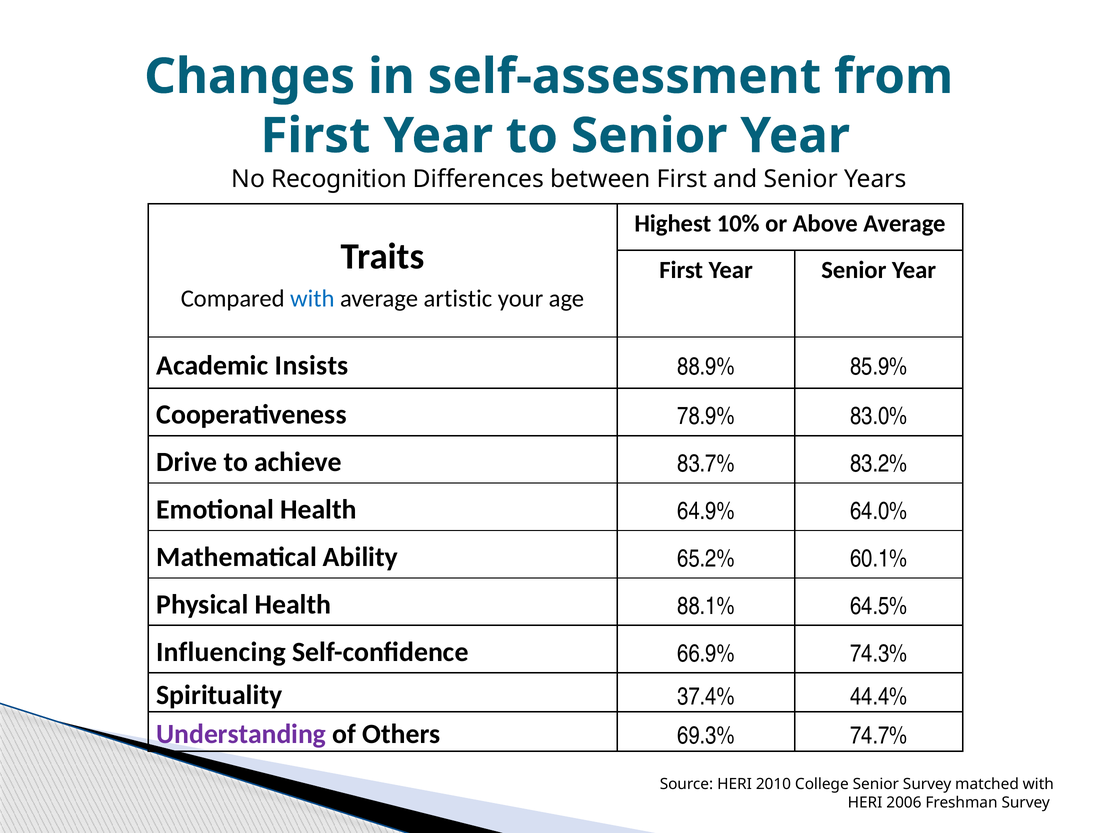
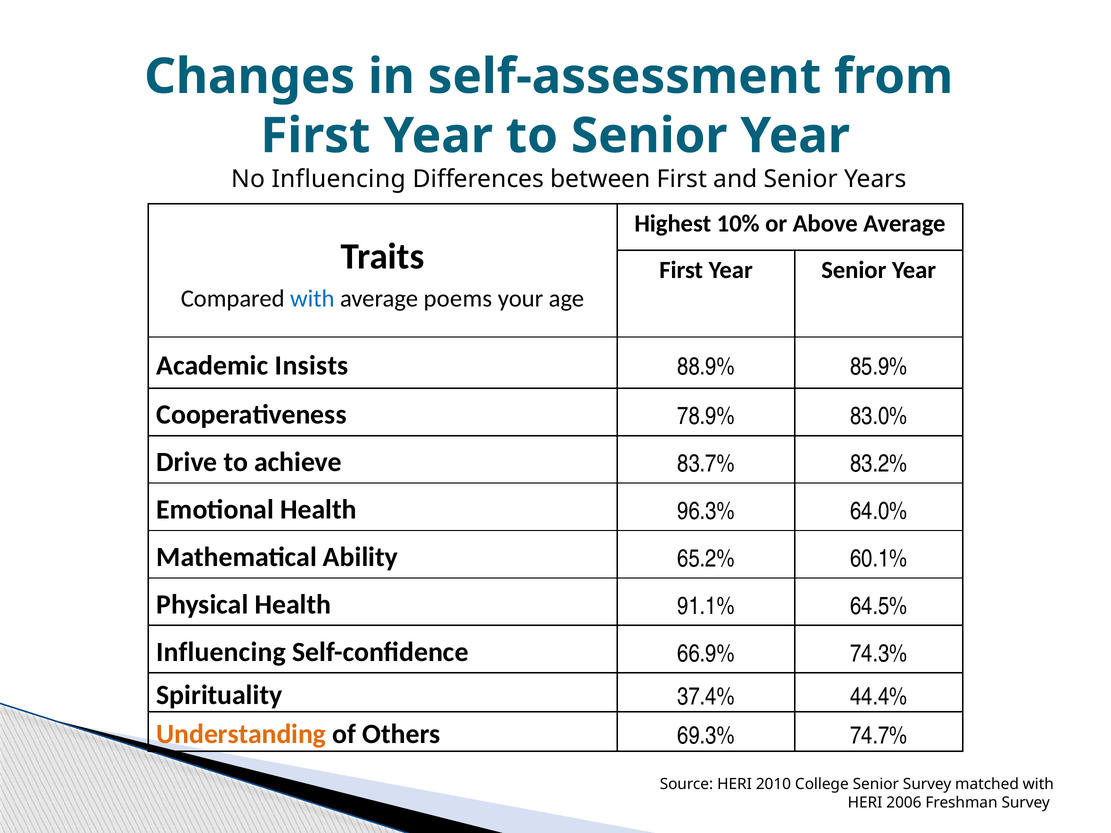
No Recognition: Recognition -> Influencing
artistic: artistic -> poems
64.9%: 64.9% -> 96.3%
88.1%: 88.1% -> 91.1%
Understanding colour: purple -> orange
